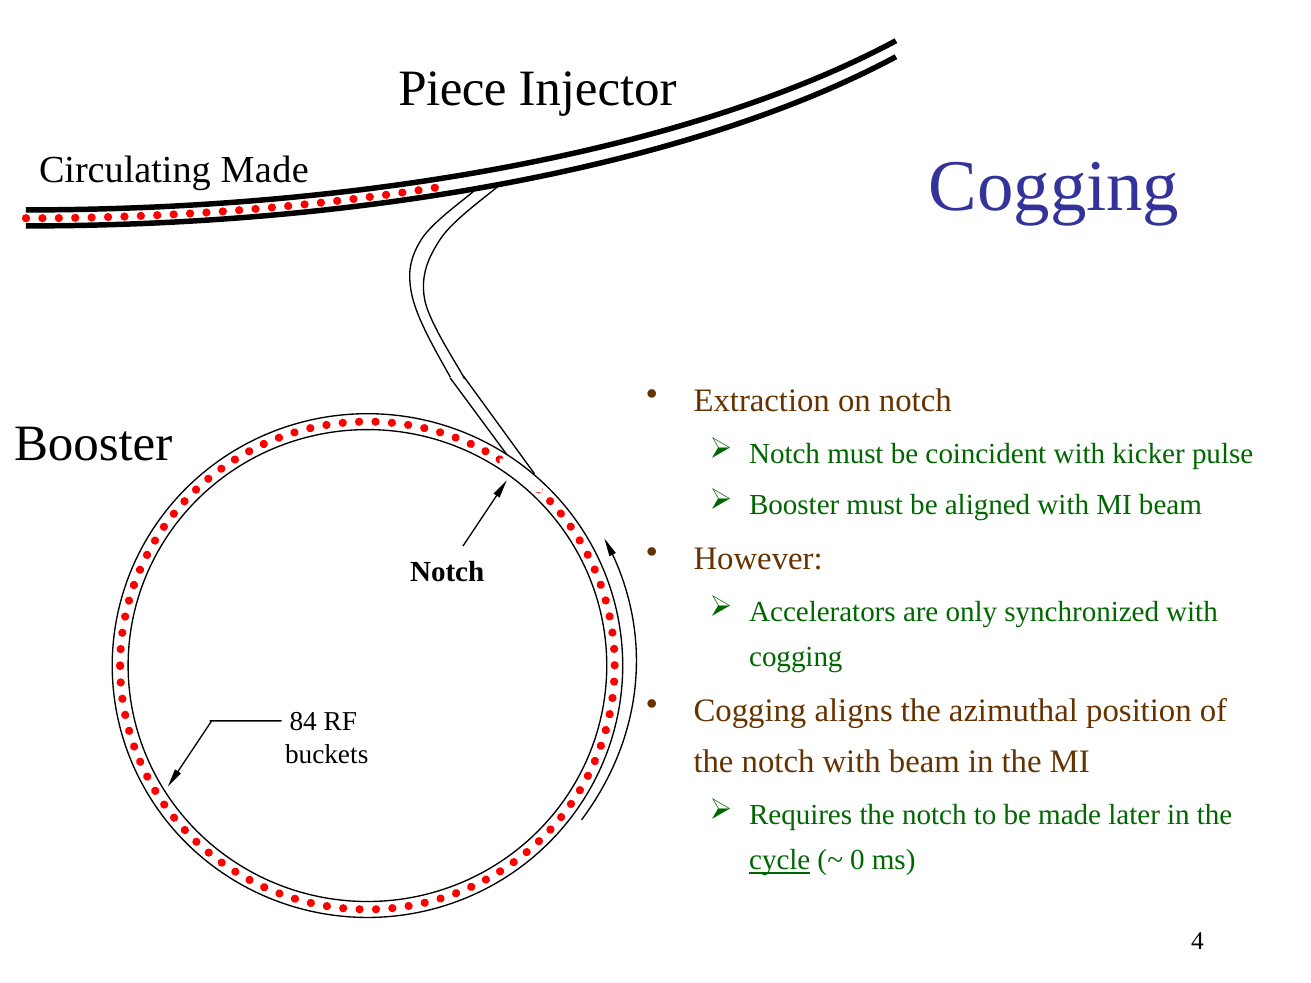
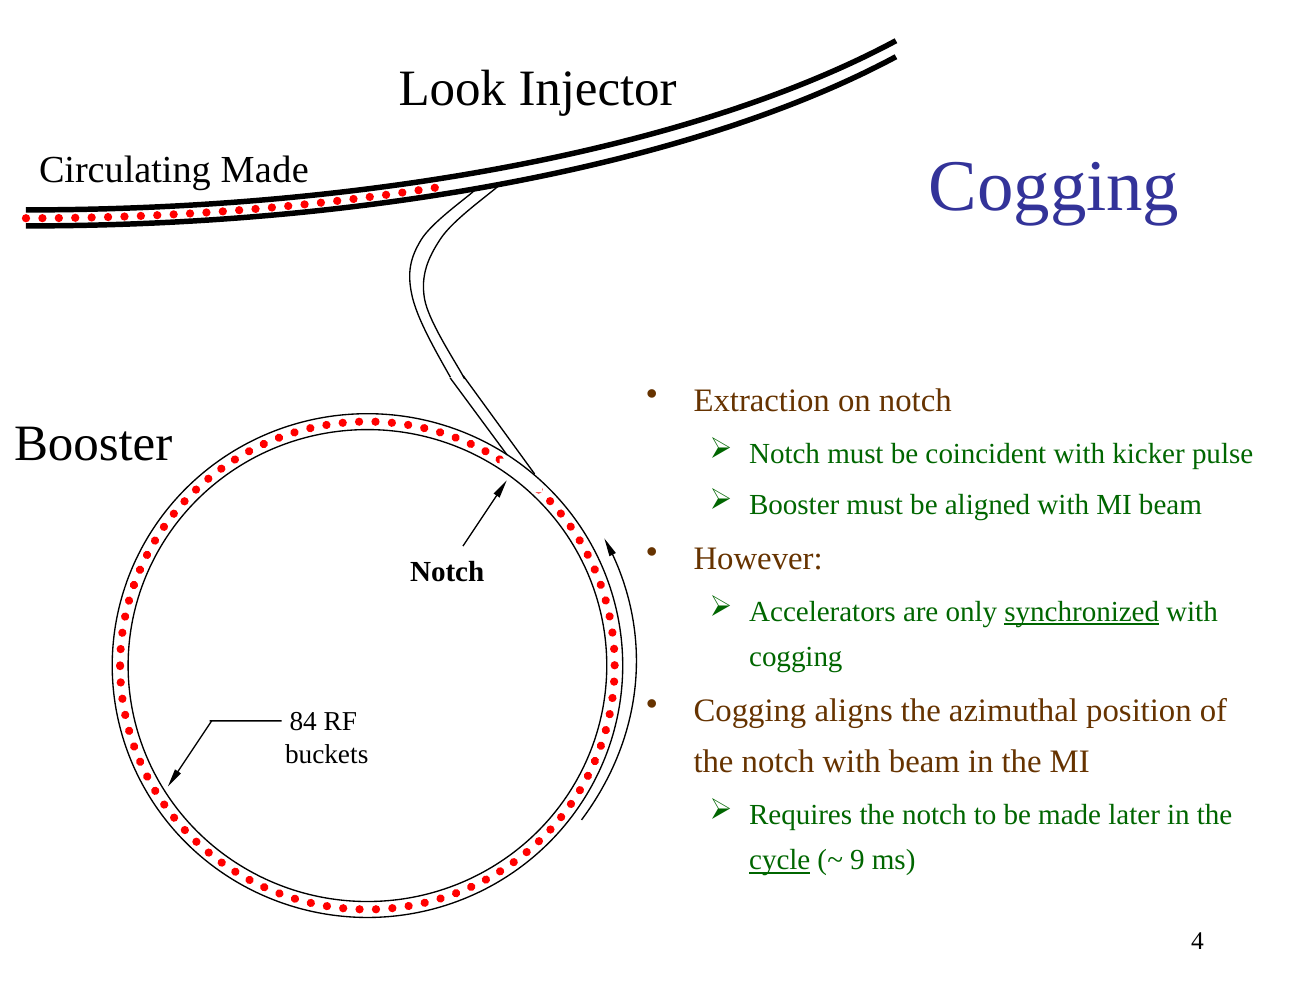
Piece: Piece -> Look
synchronized underline: none -> present
0: 0 -> 9
